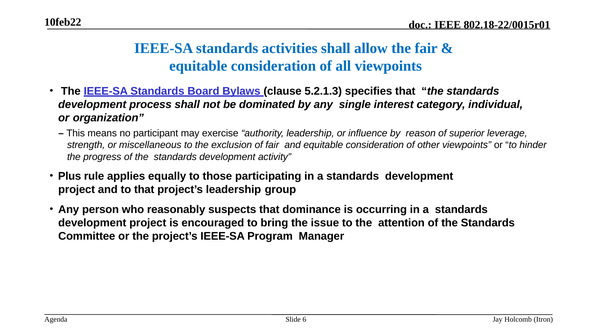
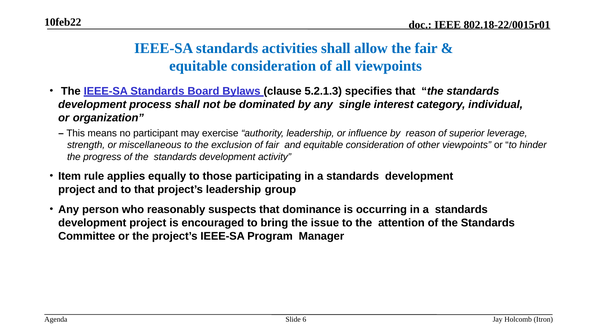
Plus: Plus -> Item
